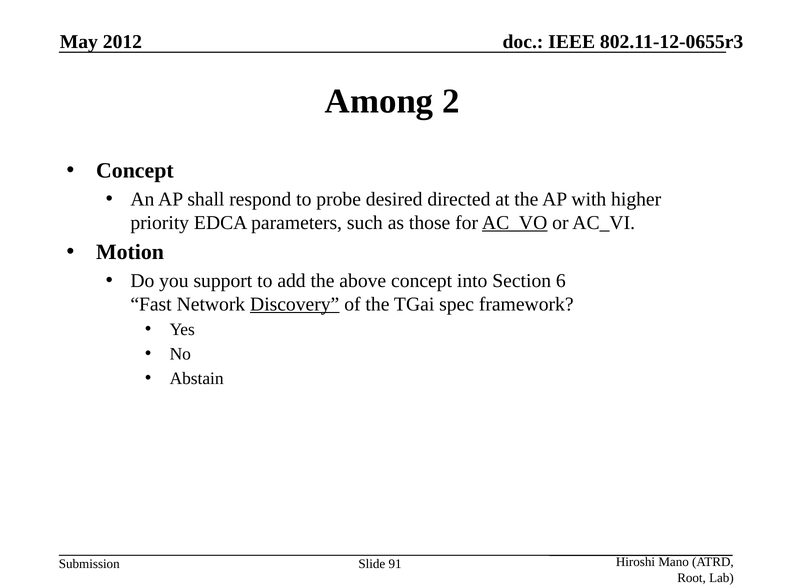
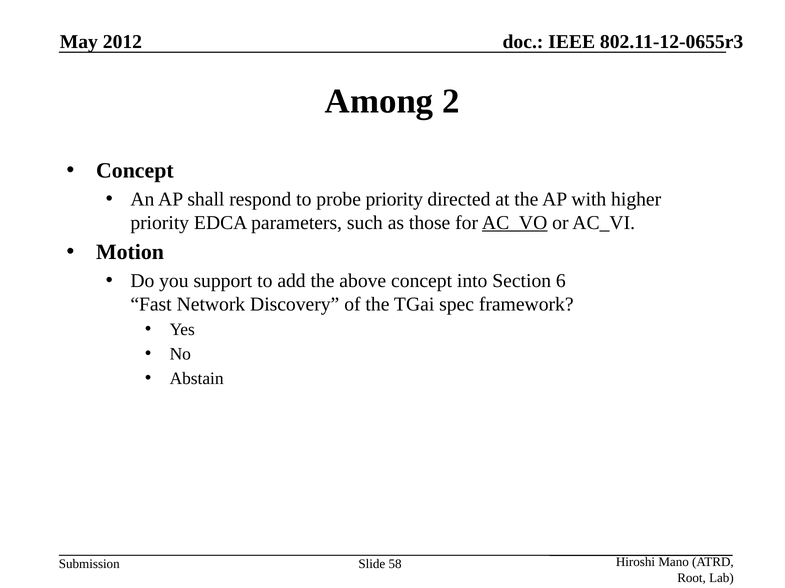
probe desired: desired -> priority
Discovery underline: present -> none
91: 91 -> 58
